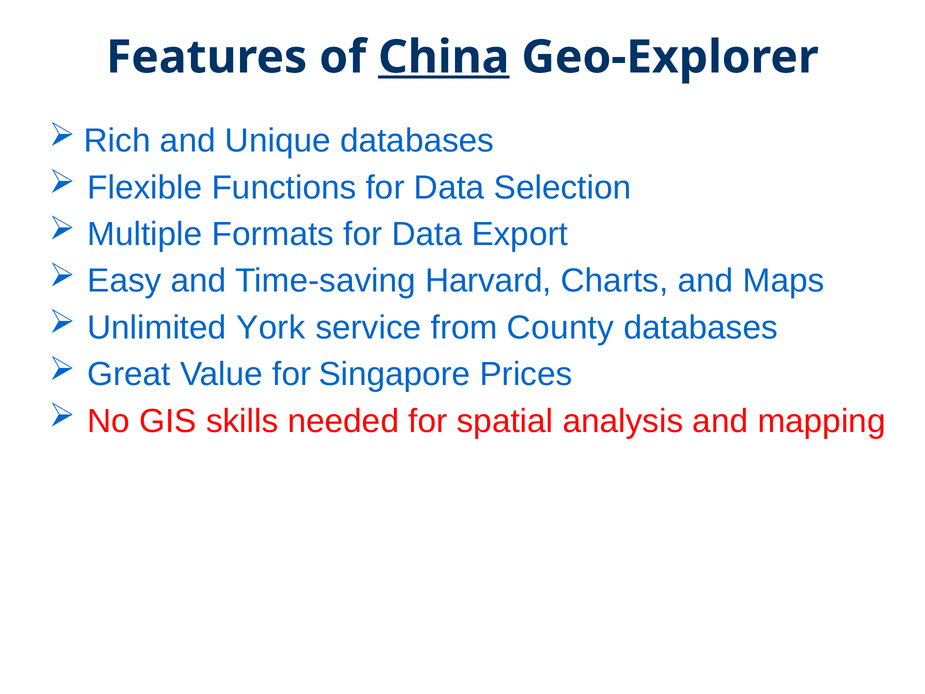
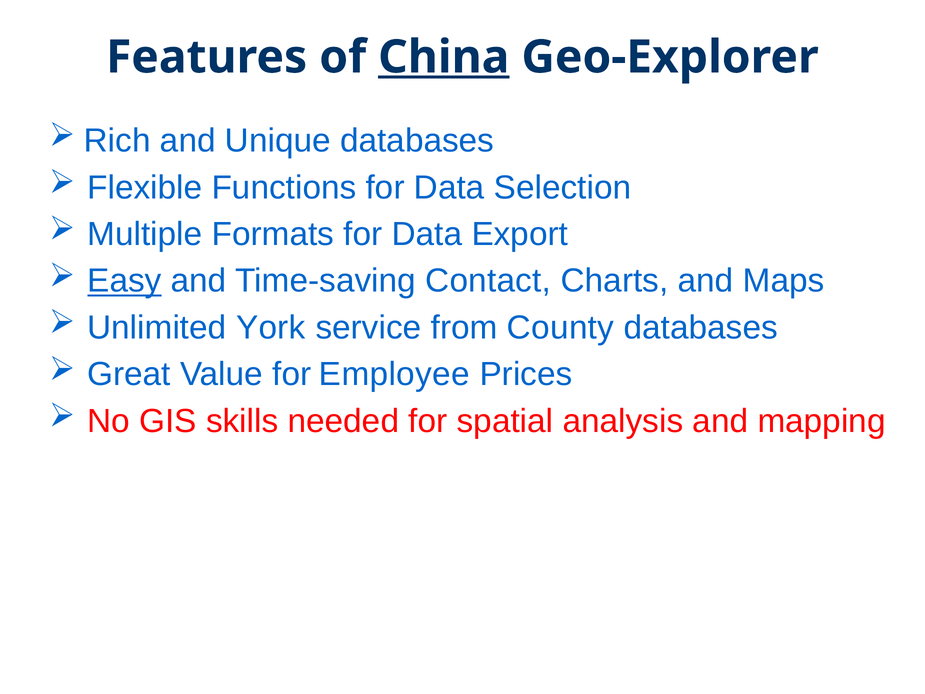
Easy underline: none -> present
Harvard: Harvard -> Contact
Singapore: Singapore -> Employee
